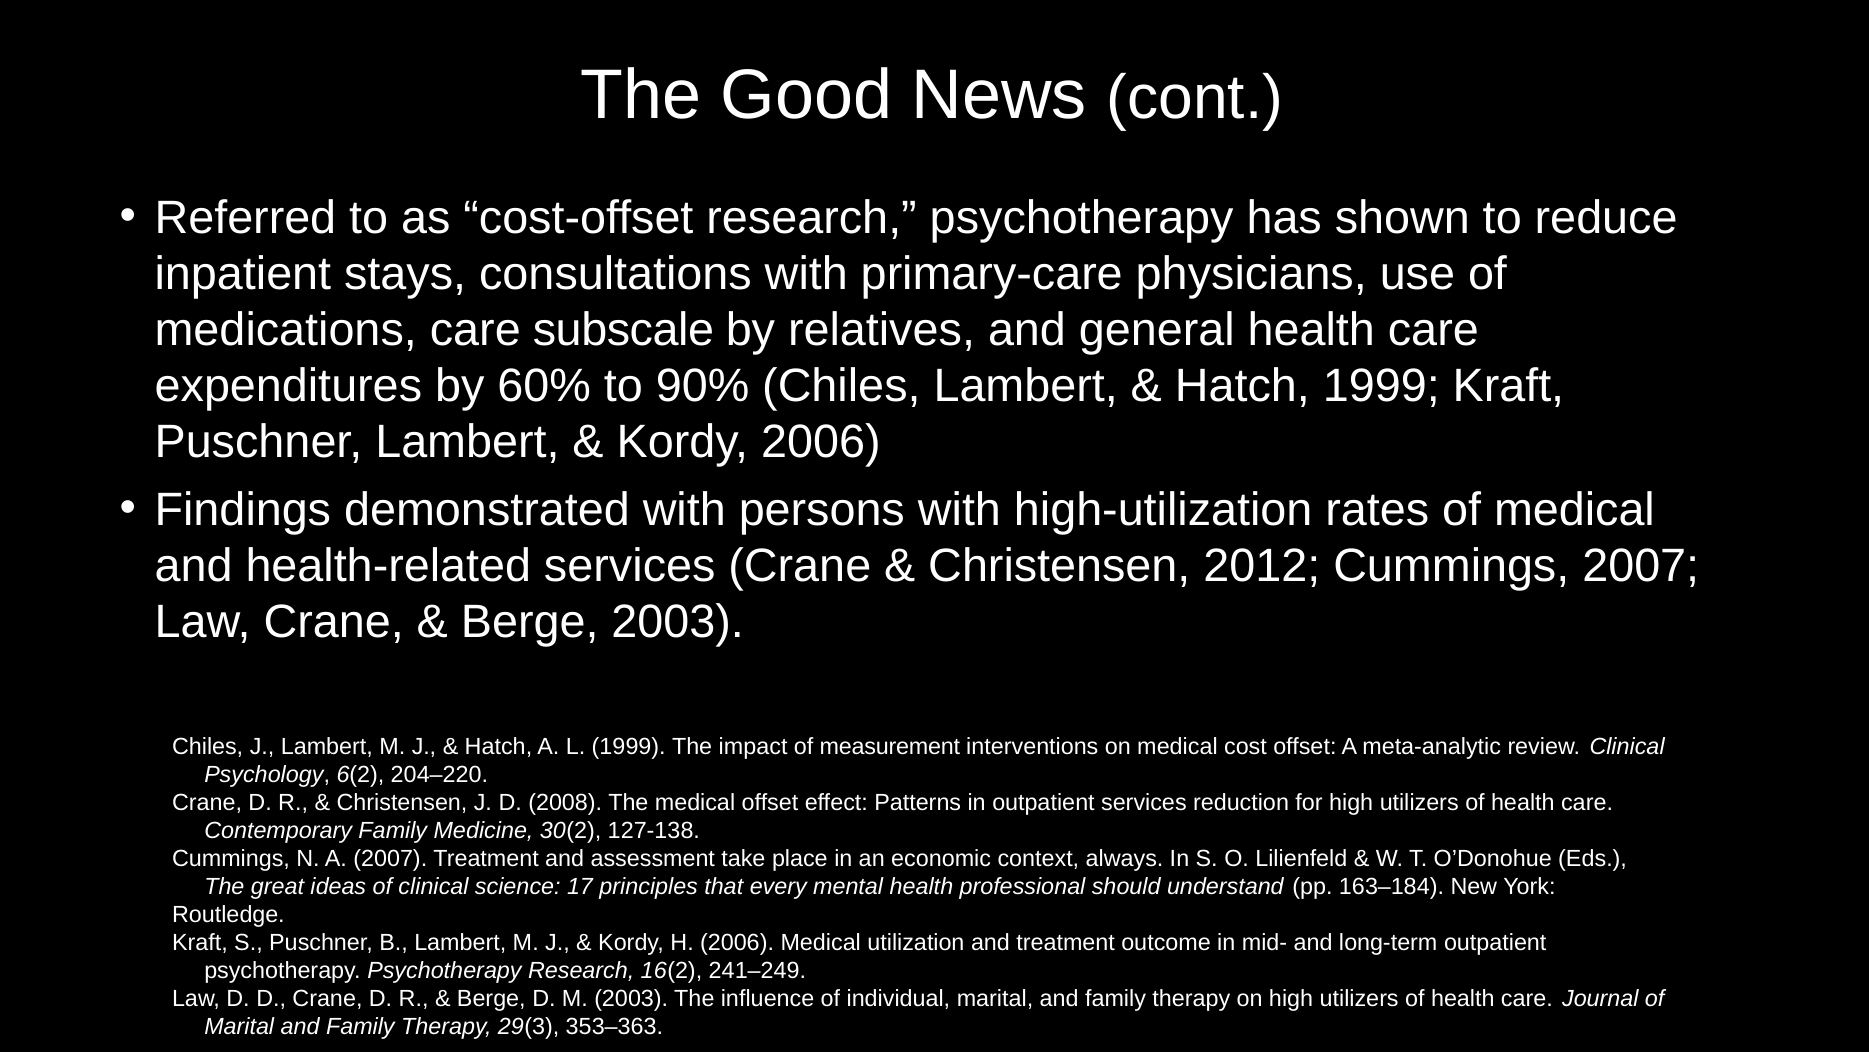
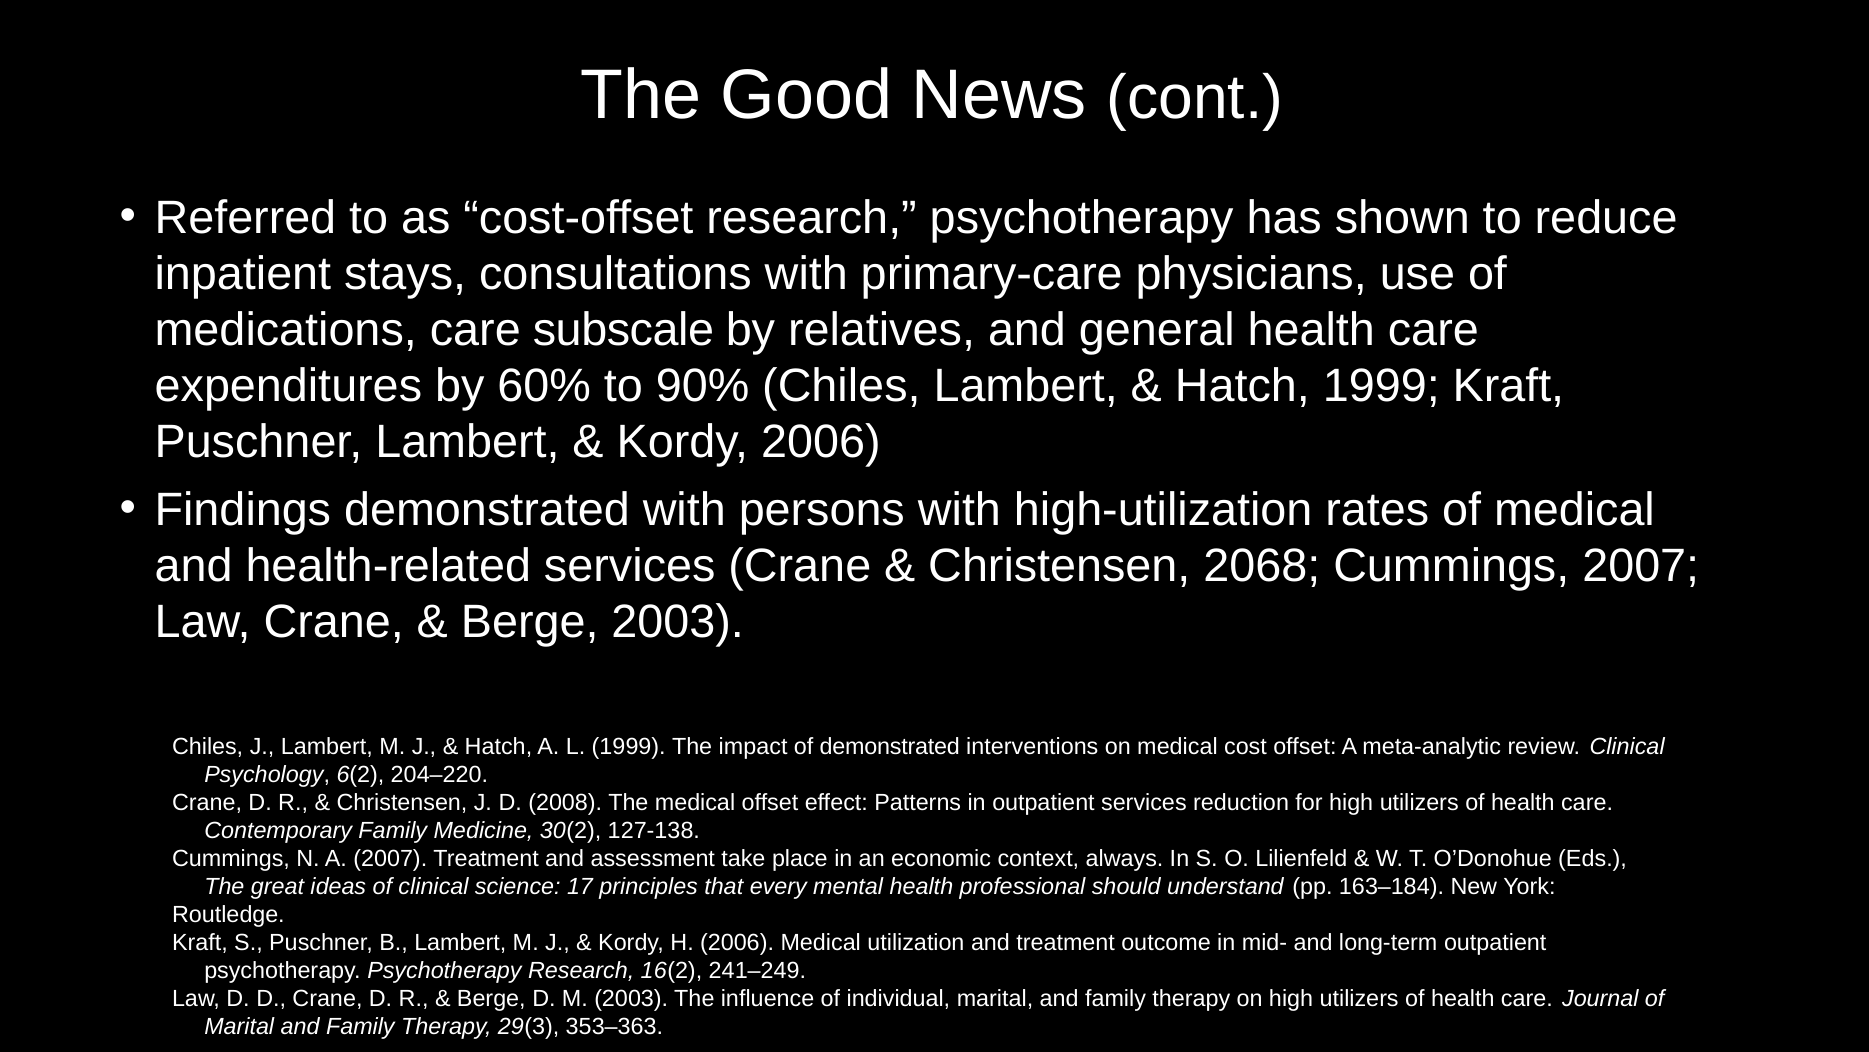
2012: 2012 -> 2068
of measurement: measurement -> demonstrated
